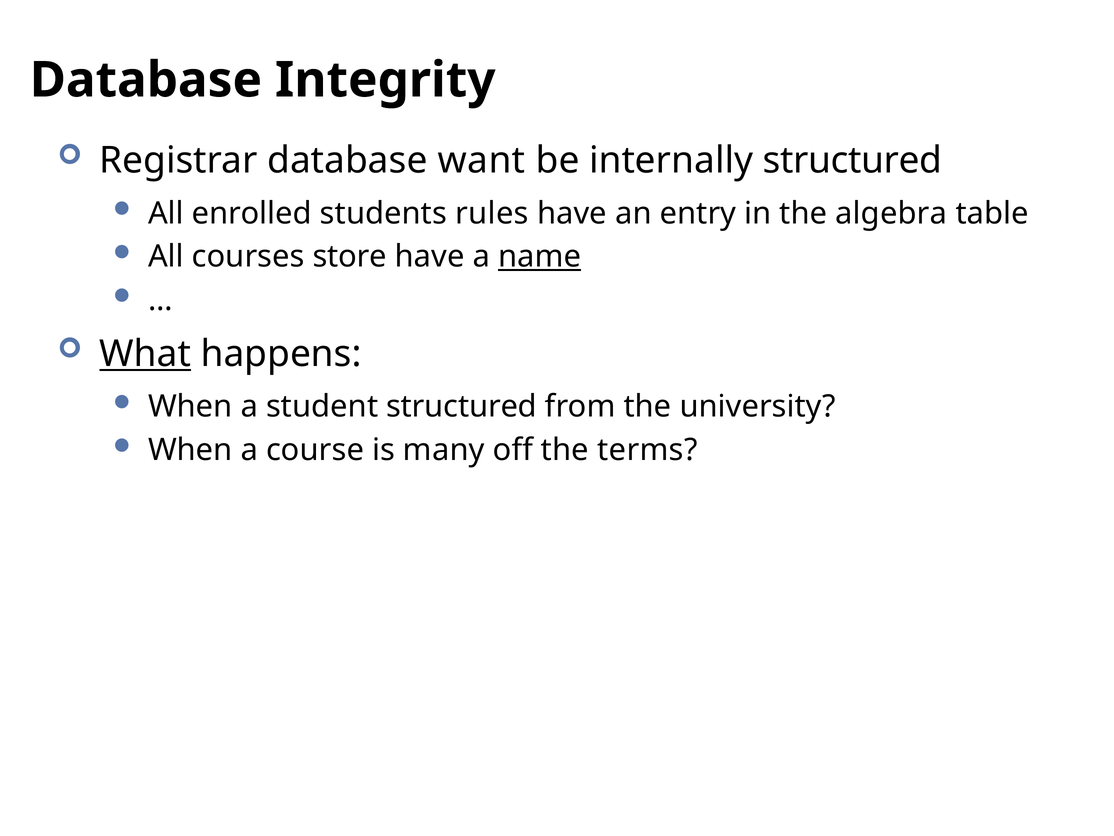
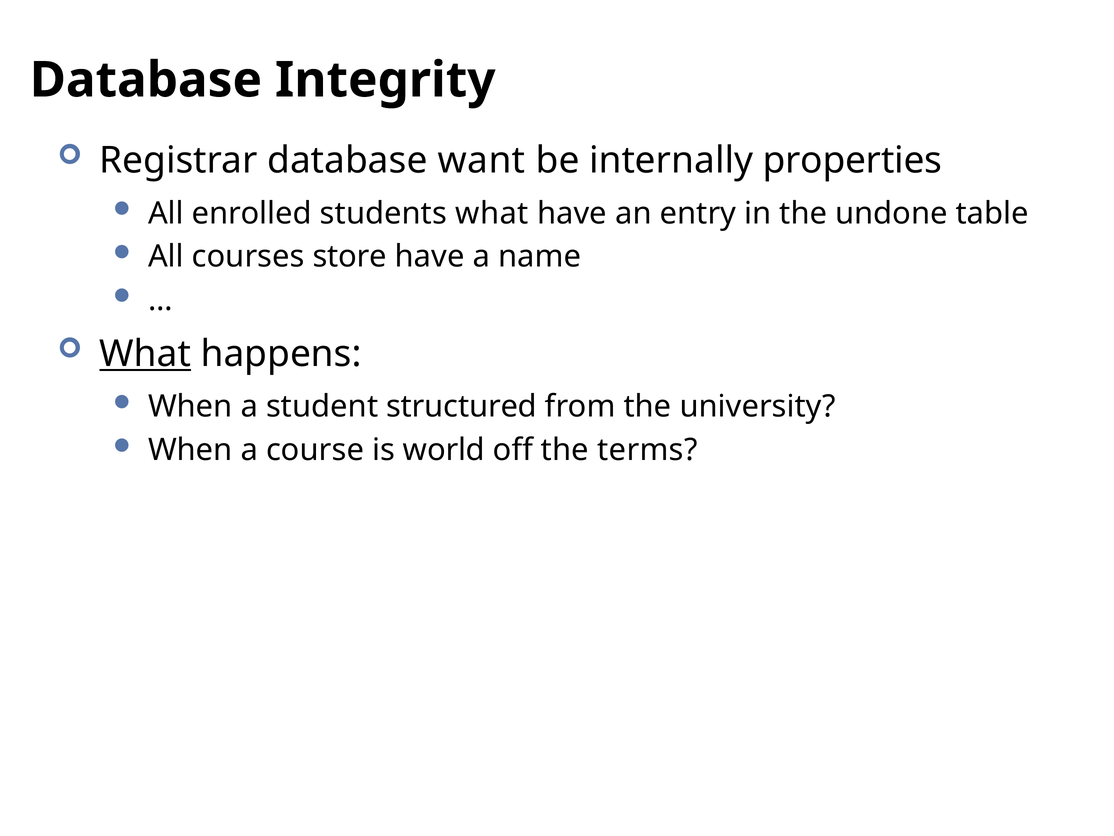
internally structured: structured -> properties
students rules: rules -> what
algebra: algebra -> undone
name underline: present -> none
many: many -> world
